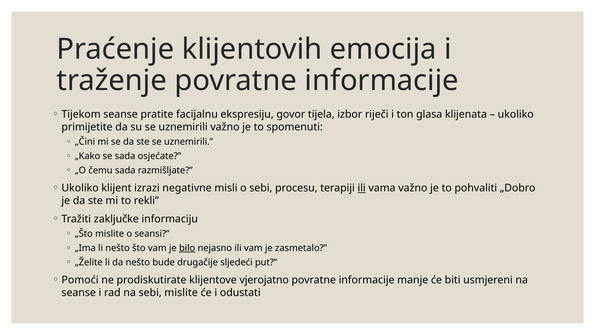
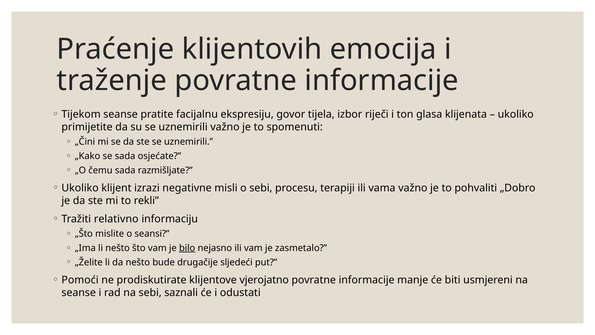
ili at (362, 188) underline: present -> none
zaključke: zaključke -> relativno
sebi mislite: mislite -> saznali
